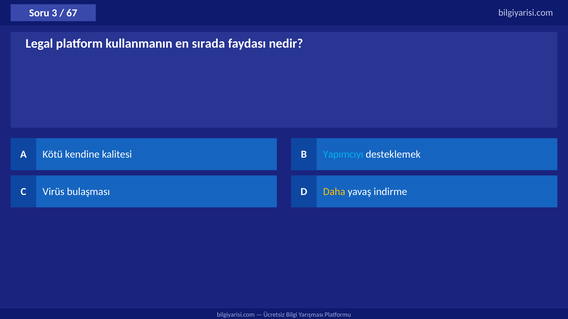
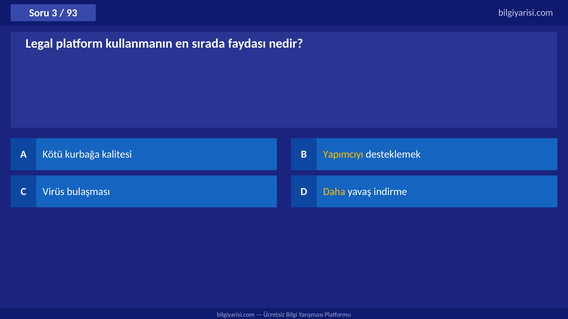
67: 67 -> 93
kendine: kendine -> kurbağa
Yapımcıyı colour: light blue -> yellow
